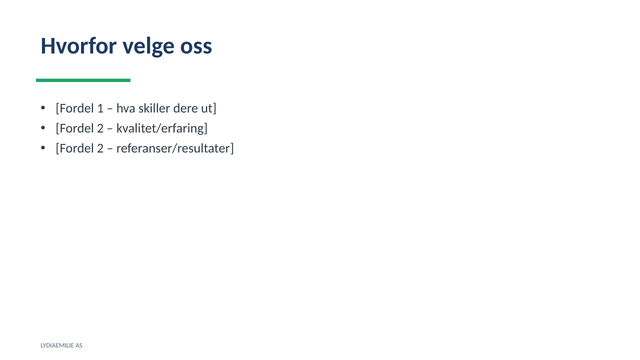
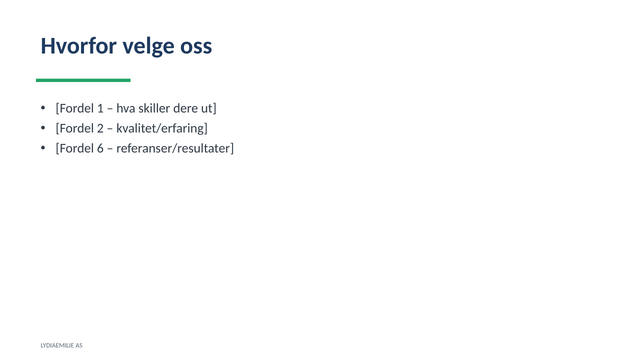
2 at (100, 148): 2 -> 6
